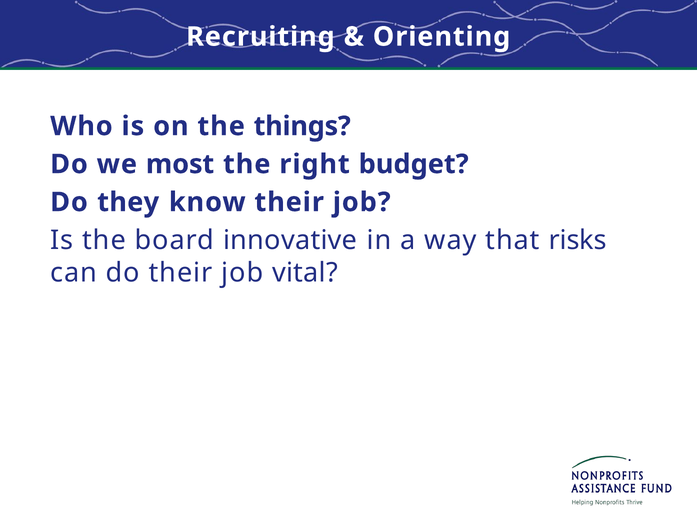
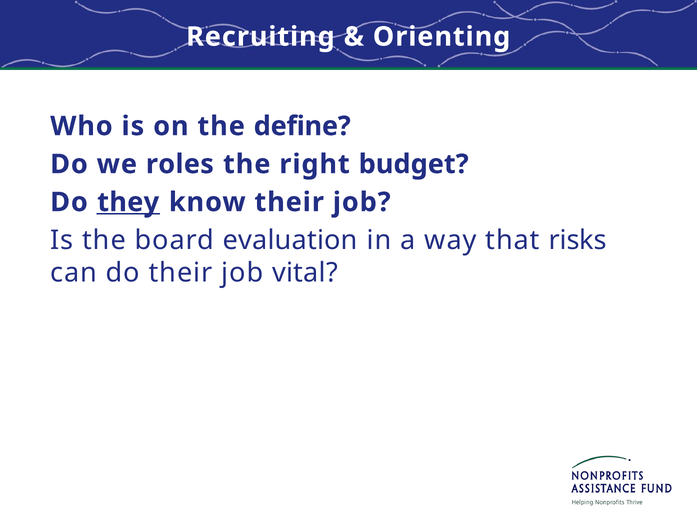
things: things -> define
most: most -> roles
they underline: none -> present
innovative: innovative -> evaluation
